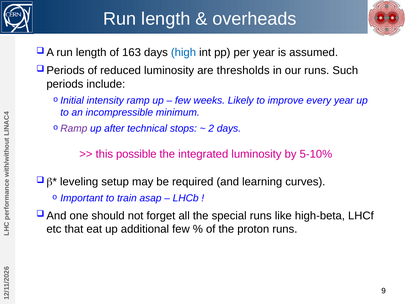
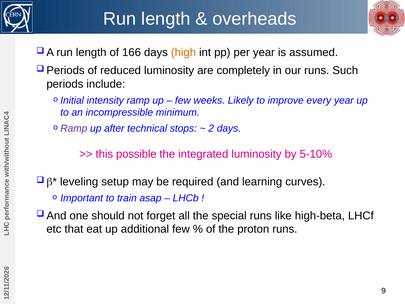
163: 163 -> 166
high colour: blue -> orange
thresholds: thresholds -> completely
